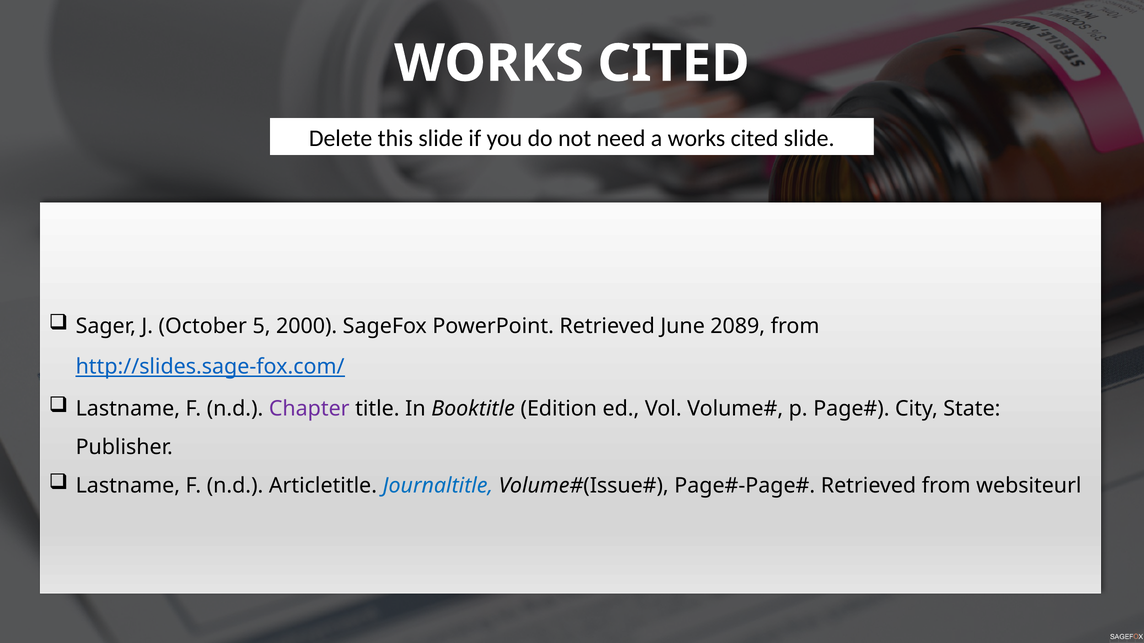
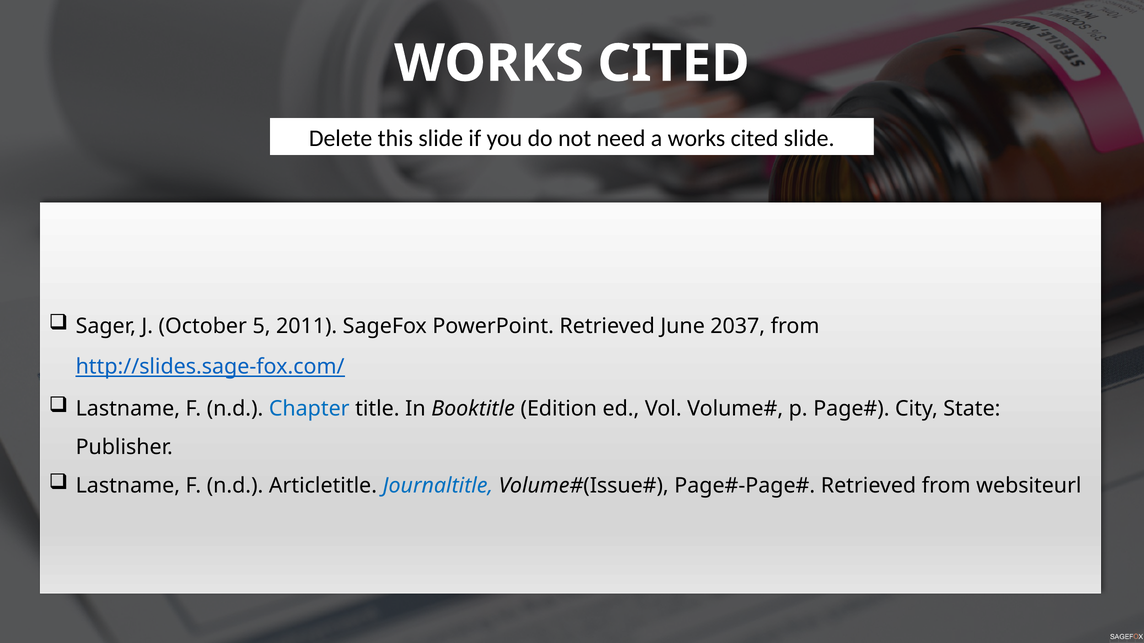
2000: 2000 -> 2011
2089: 2089 -> 2037
Chapter colour: purple -> blue
